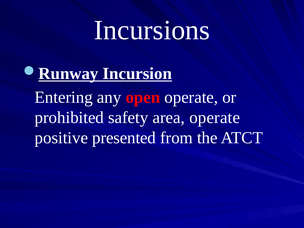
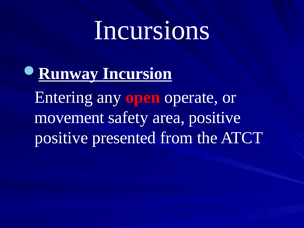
prohibited: prohibited -> movement
area operate: operate -> positive
